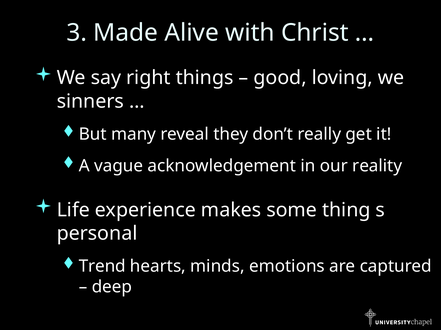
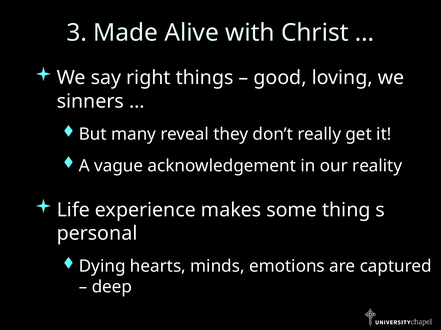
Trend: Trend -> Dying
